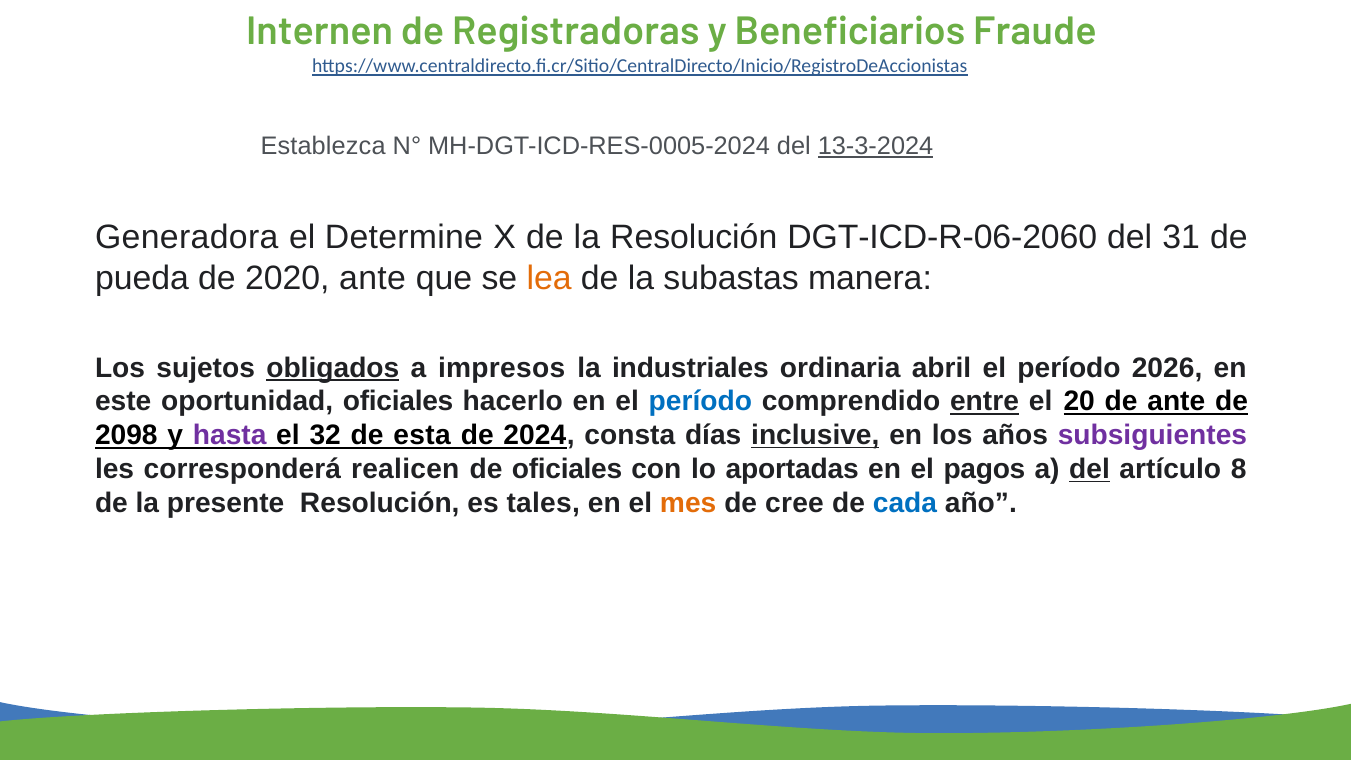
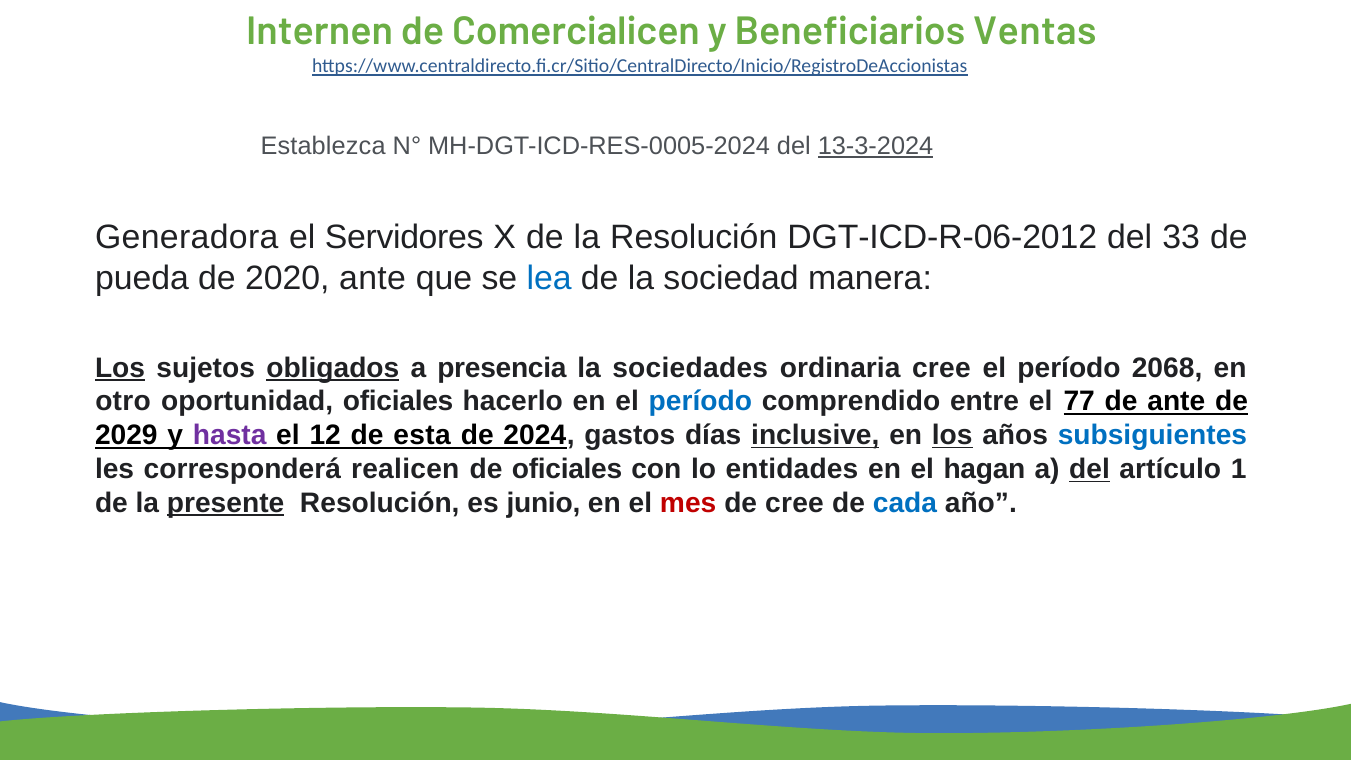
Registradoras: Registradoras -> Comercialicen
Fraude: Fraude -> Ventas
Determine: Determine -> Servidores
DGT-ICD-R-06-2060: DGT-ICD-R-06-2060 -> DGT-ICD-R-06-2012
31: 31 -> 33
lea colour: orange -> blue
subastas: subastas -> sociedad
Los at (120, 368) underline: none -> present
impresos: impresos -> presencia
industriales: industriales -> sociedades
ordinaria abril: abril -> cree
2026: 2026 -> 2068
este: este -> otro
entre underline: present -> none
20: 20 -> 77
2098: 2098 -> 2029
32: 32 -> 12
consta: consta -> gastos
los at (952, 435) underline: none -> present
subsiguientes colour: purple -> blue
aportadas: aportadas -> entidades
pagos: pagos -> hagan
8: 8 -> 1
presente underline: none -> present
tales: tales -> junio
mes colour: orange -> red
